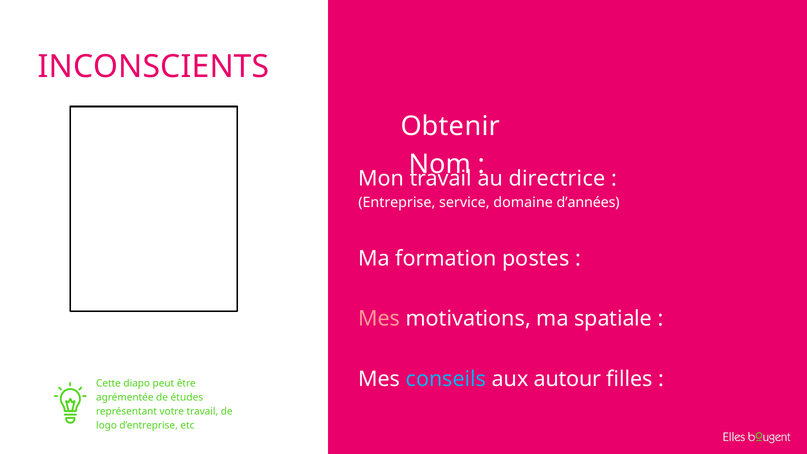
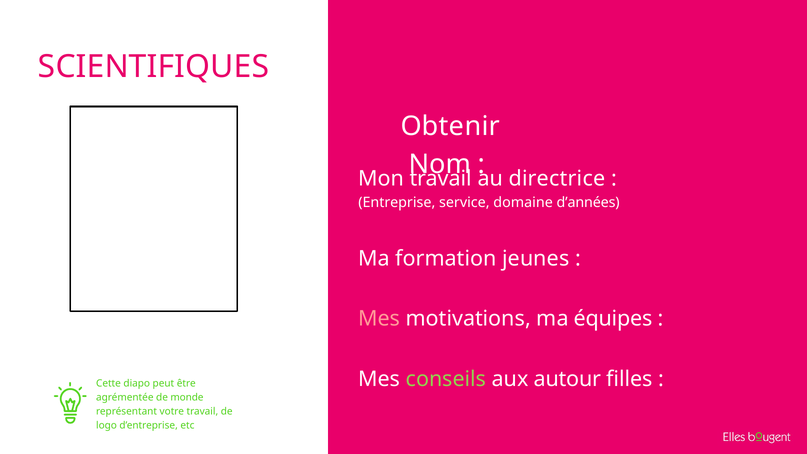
INCONSCIENTS: INCONSCIENTS -> SCIENTIFIQUES
postes: postes -> jeunes
spatiale: spatiale -> équipes
conseils colour: light blue -> light green
études: études -> monde
